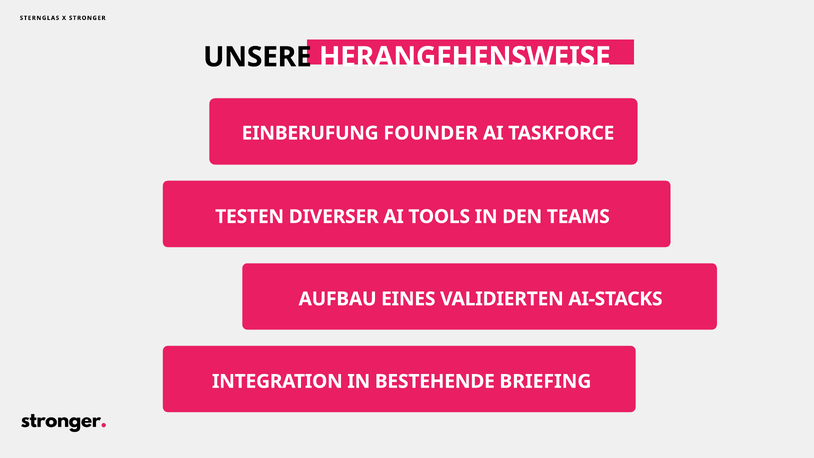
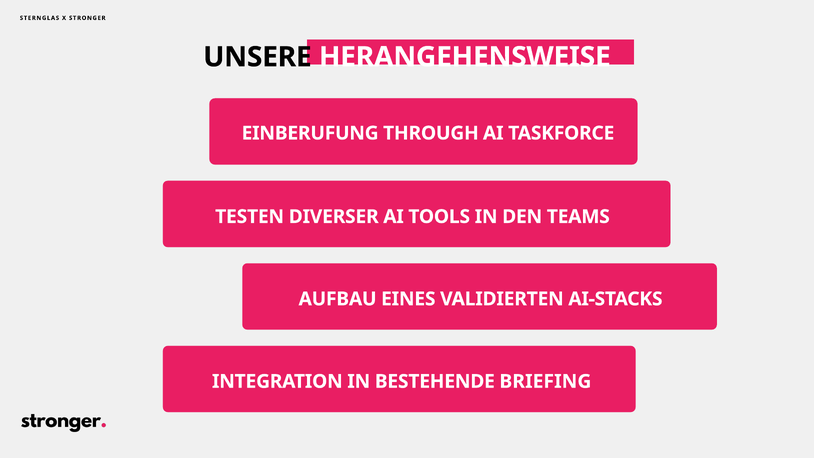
FOUNDER: FOUNDER -> THROUGH
